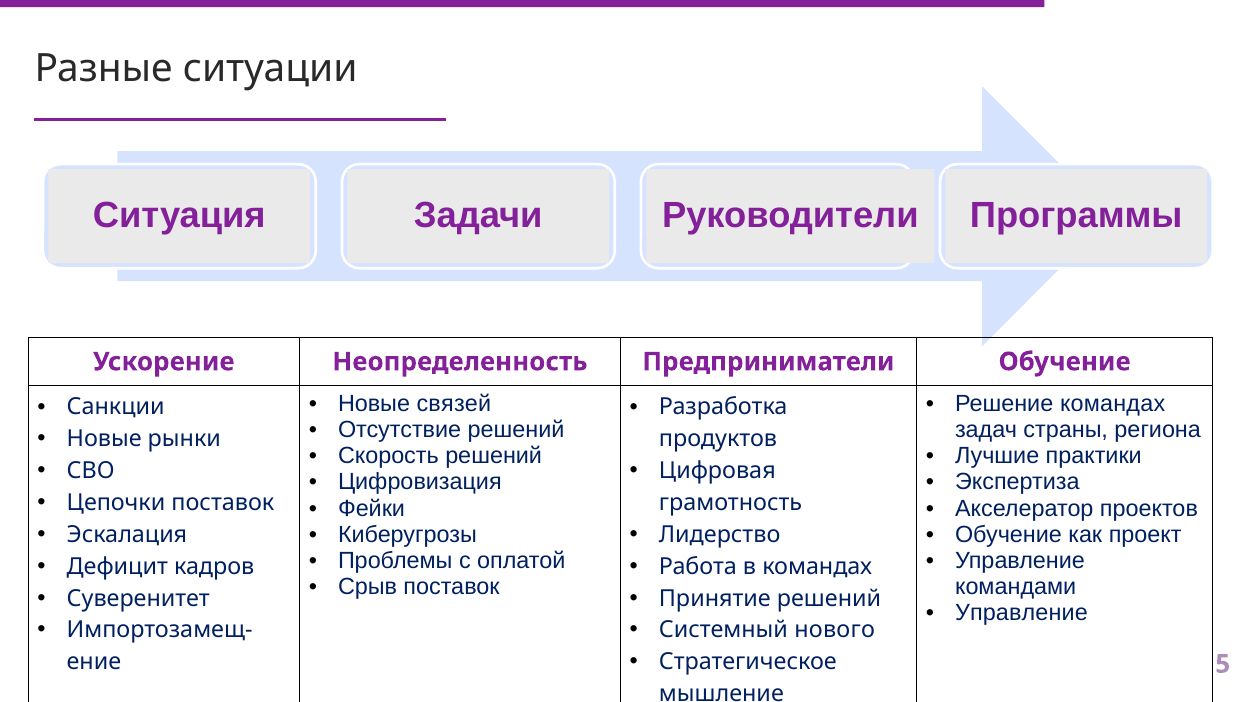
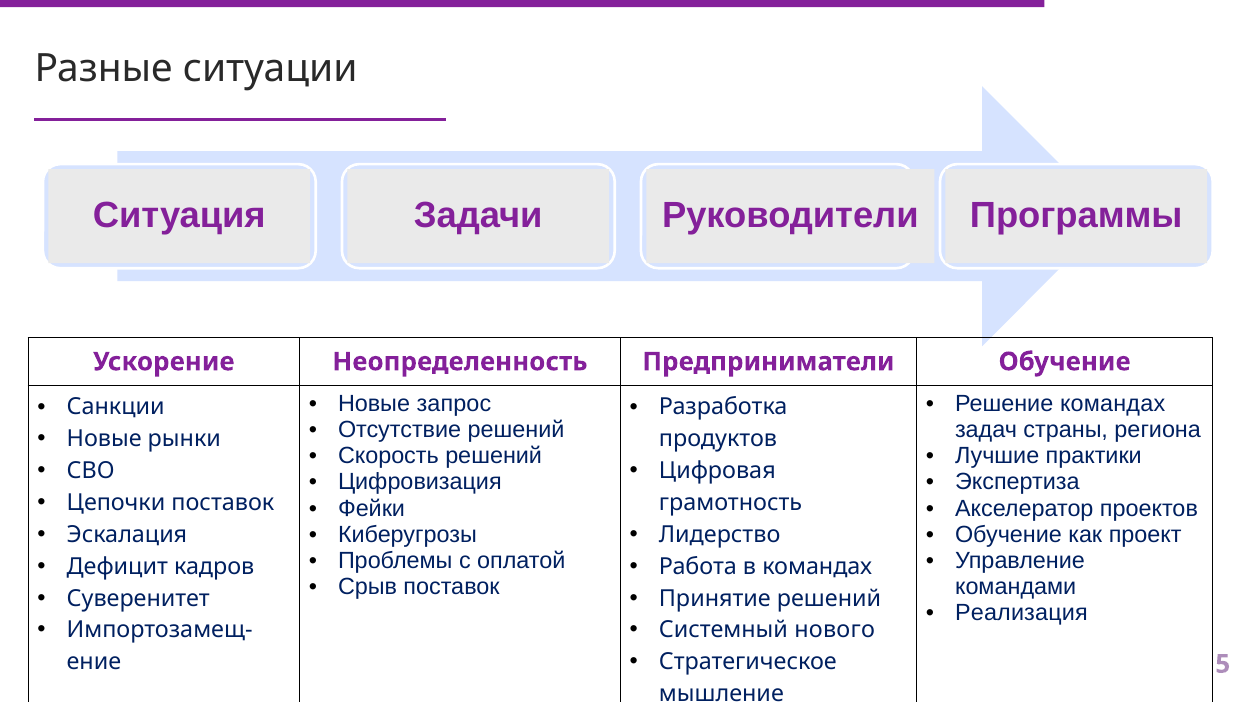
связей: связей -> запрос
Управление at (1021, 613): Управление -> Реализация
